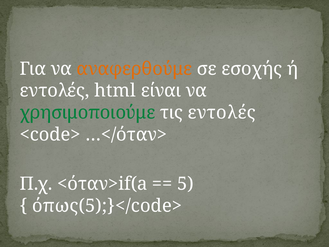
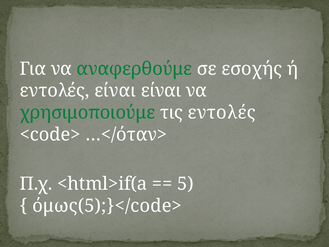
αναφερθούμε colour: orange -> green
εντολές html: html -> είναι
<όταν>if(a: <όταν>if(a -> <html>if(a
όπως(5);}</code>: όπως(5);}</code> -> όμως(5);}</code>
